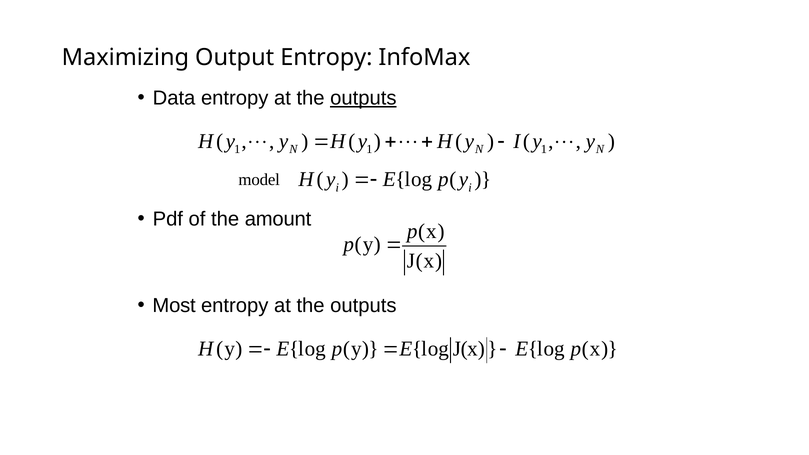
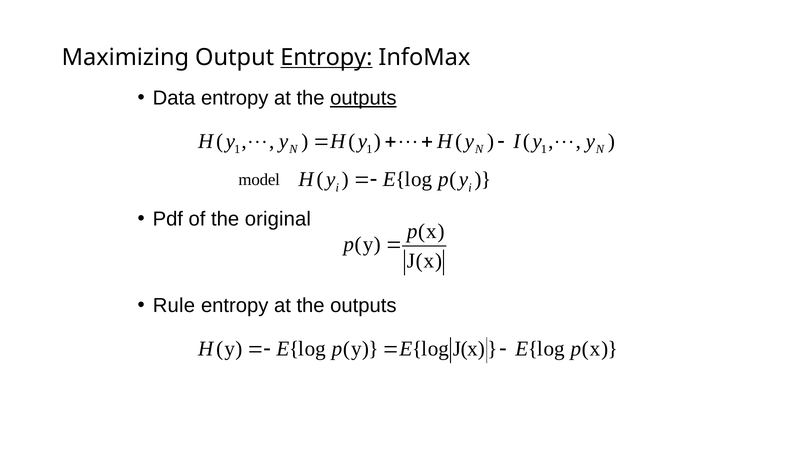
Entropy at (326, 57) underline: none -> present
amount: amount -> original
Most: Most -> Rule
